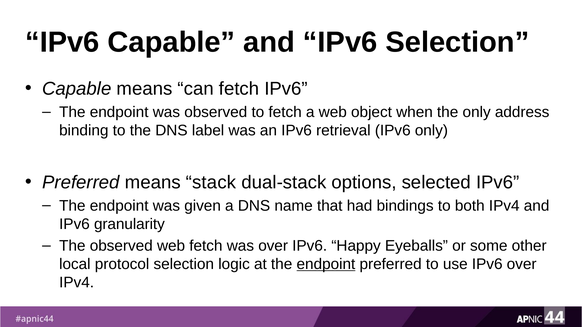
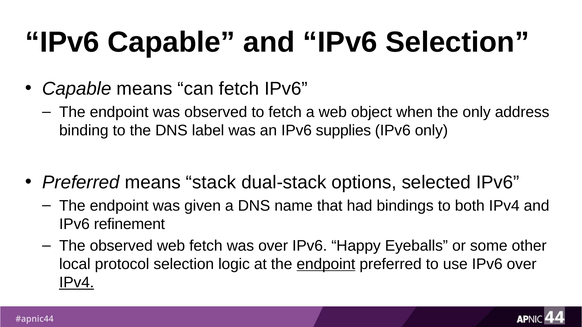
retrieval: retrieval -> supplies
granularity: granularity -> refinement
IPv4 at (77, 283) underline: none -> present
